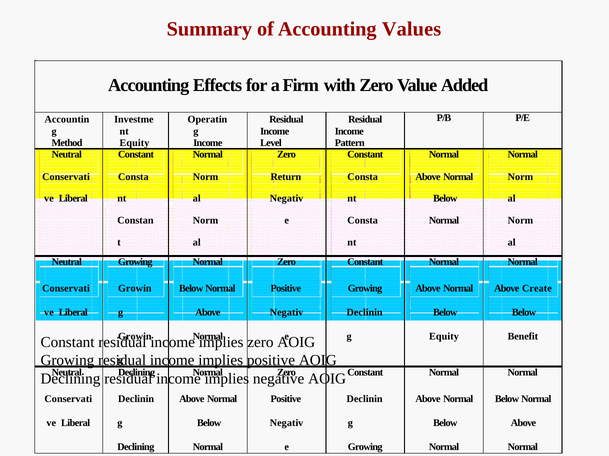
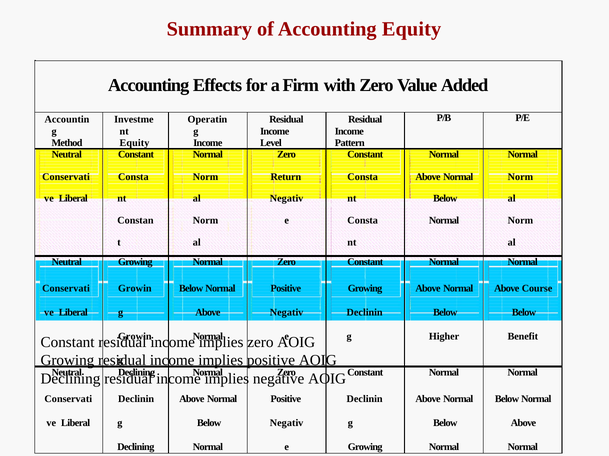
Accounting Values: Values -> Equity
Create: Create -> Course
Equity at (444, 337): Equity -> Higher
